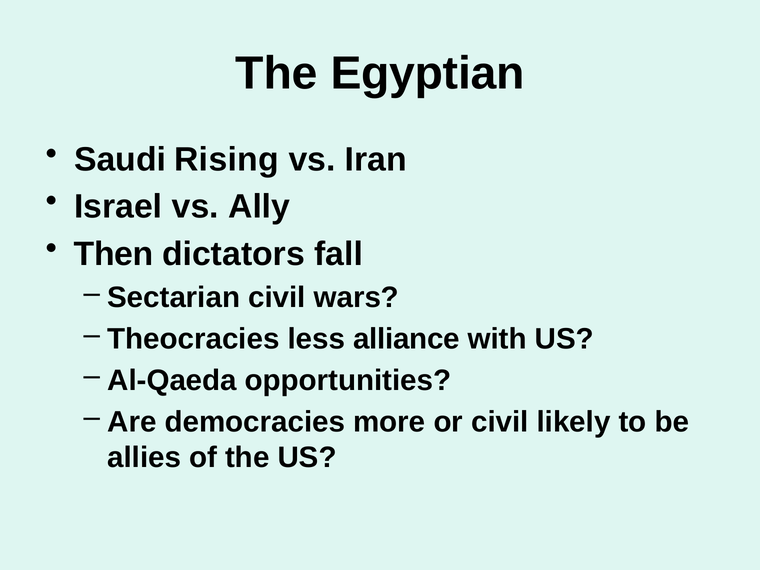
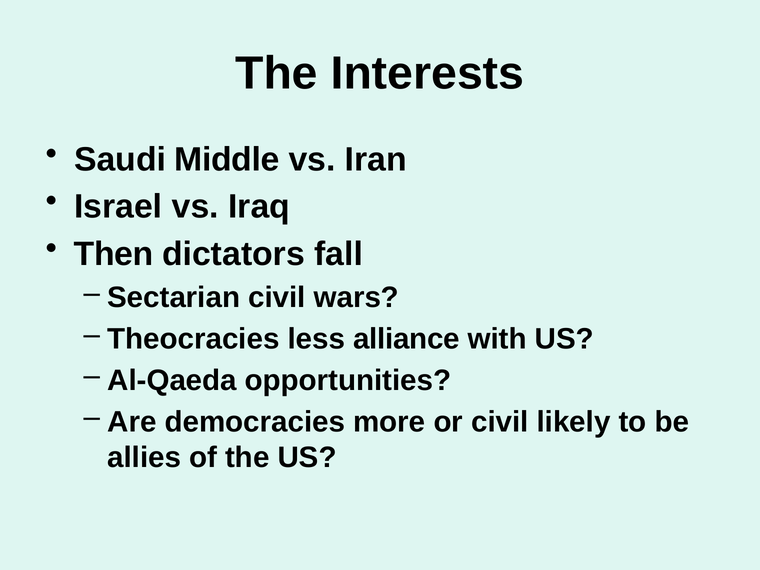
Egyptian: Egyptian -> Interests
Rising: Rising -> Middle
Ally: Ally -> Iraq
